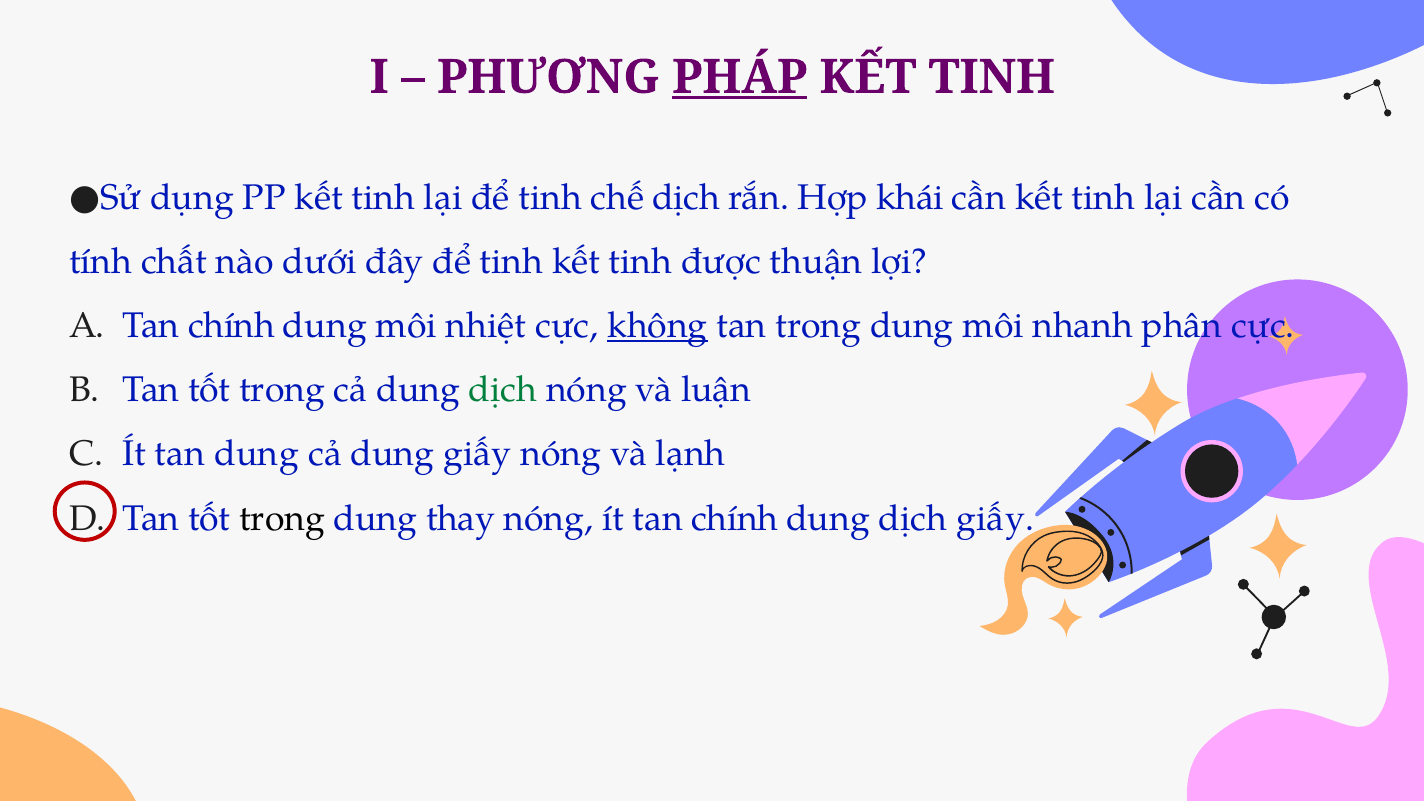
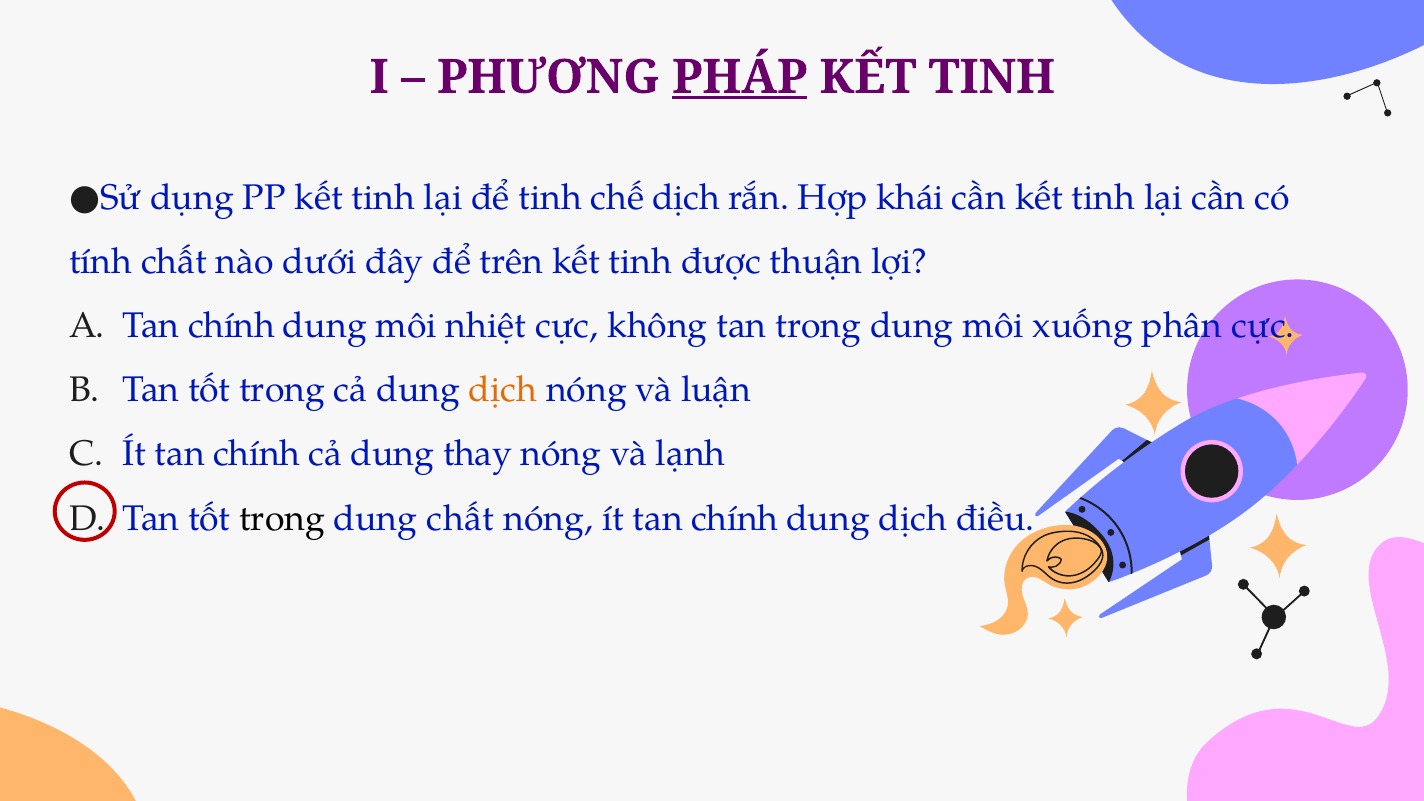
đây để tinh: tinh -> trên
không underline: present -> none
nhanh: nhanh -> xuống
dịch at (503, 390) colour: green -> orange
dung at (256, 454): dung -> chính
dung giấy: giấy -> thay
dung thay: thay -> chất
dịch giấy: giấy -> điều
